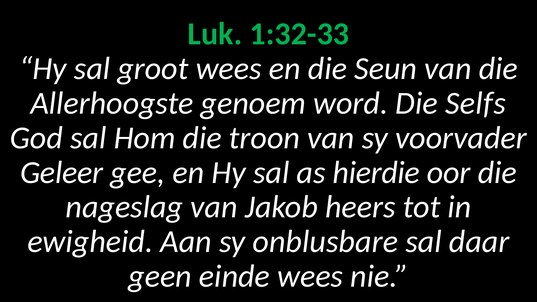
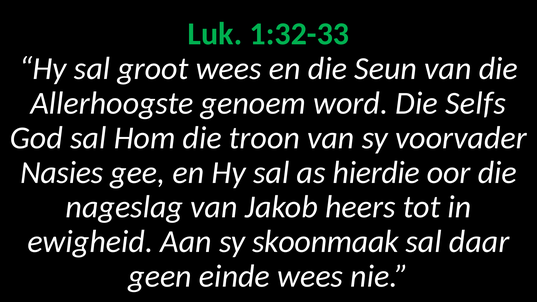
Geleer: Geleer -> Nasies
onblusbare: onblusbare -> skoonmaak
